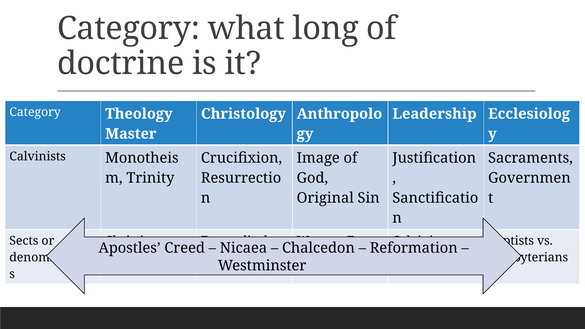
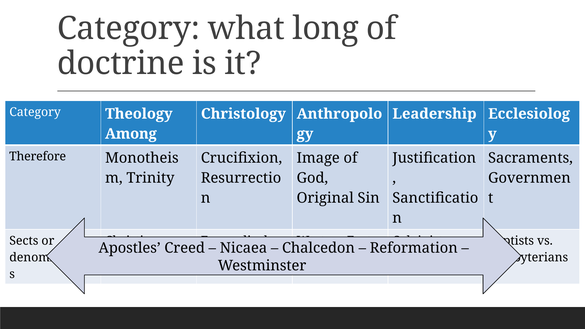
Master: Master -> Among
Calvinists at (38, 156): Calvinists -> Therefore
